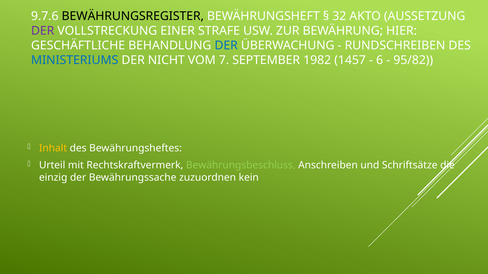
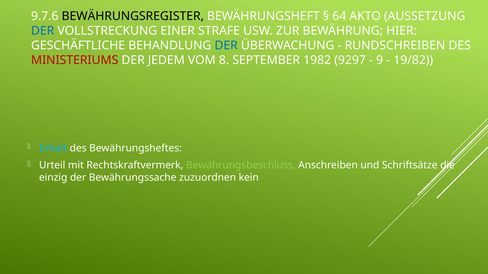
32: 32 -> 64
DER at (43, 31) colour: purple -> blue
MINISTERIUMS colour: blue -> red
NICHT: NICHT -> JEDEM
7: 7 -> 8
1457: 1457 -> 9297
6: 6 -> 9
95/82: 95/82 -> 19/82
Inhalt colour: yellow -> light blue
